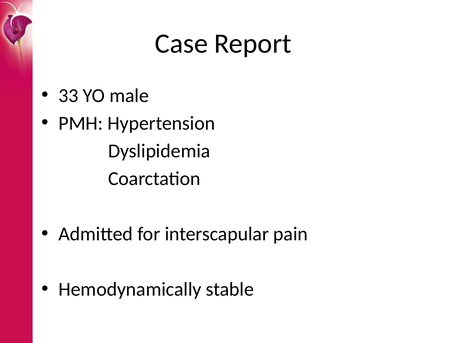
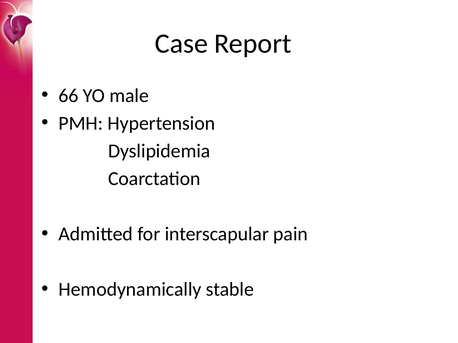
33: 33 -> 66
